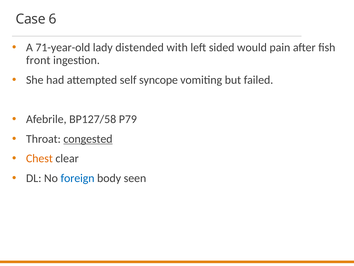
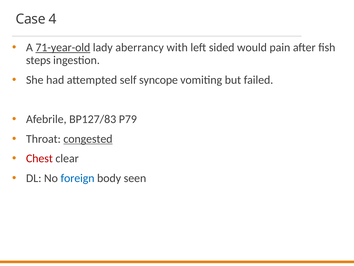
6: 6 -> 4
71-year-old underline: none -> present
distended: distended -> aberrancy
front: front -> steps
BP127/58: BP127/58 -> BP127/83
Chest colour: orange -> red
